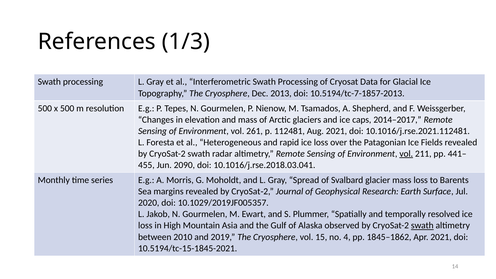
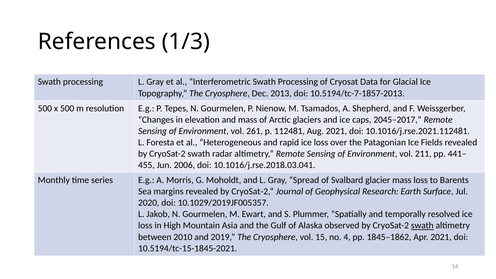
2014–2017: 2014–2017 -> 2045–2017
vol at (406, 154) underline: present -> none
2090: 2090 -> 2006
